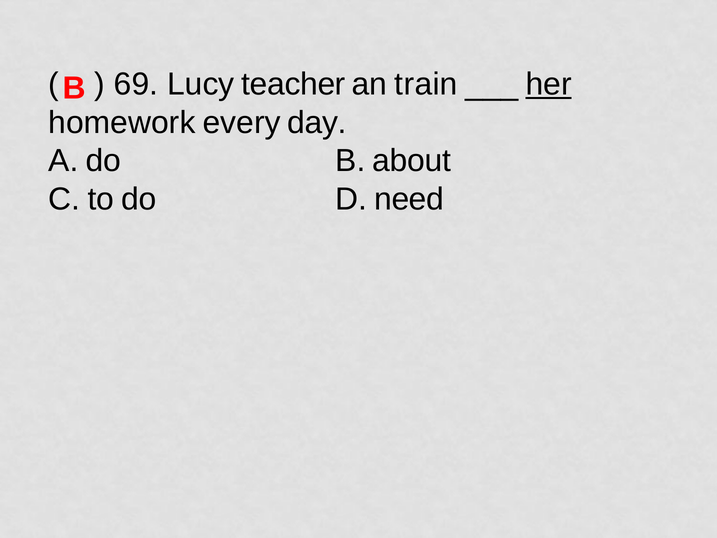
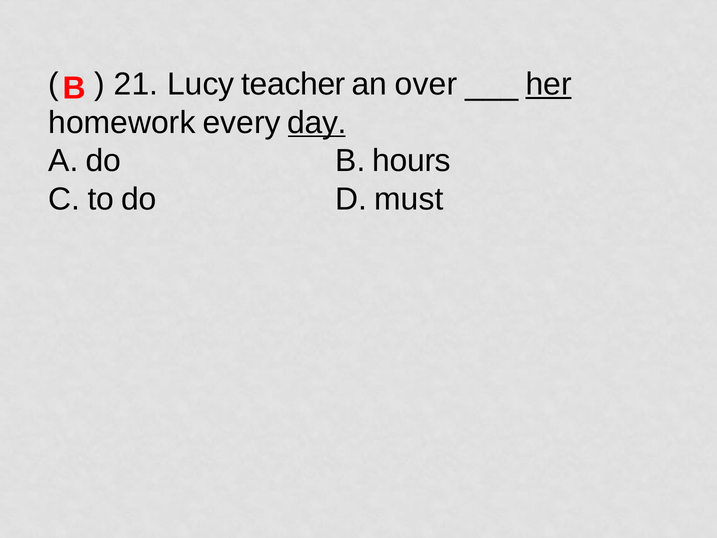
69: 69 -> 21
train: train -> over
day underline: none -> present
about: about -> hours
need: need -> must
